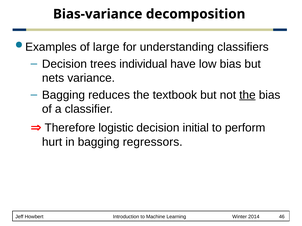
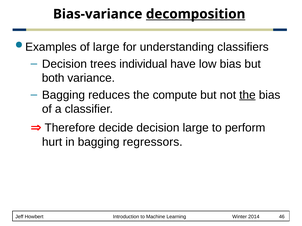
decomposition underline: none -> present
nets: nets -> both
textbook: textbook -> compute
logistic: logistic -> decide
decision initial: initial -> large
